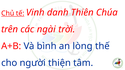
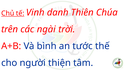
lòng: lòng -> tước
